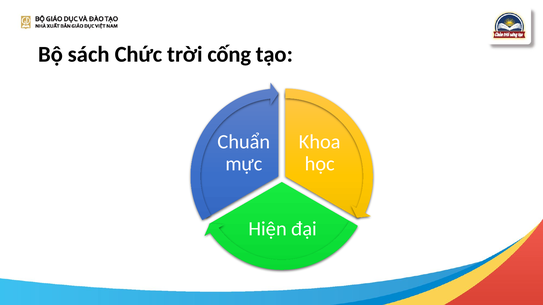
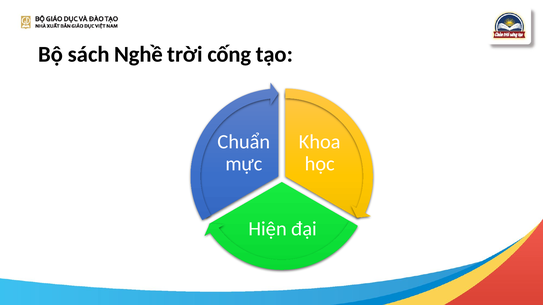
Chức: Chức -> Nghề
